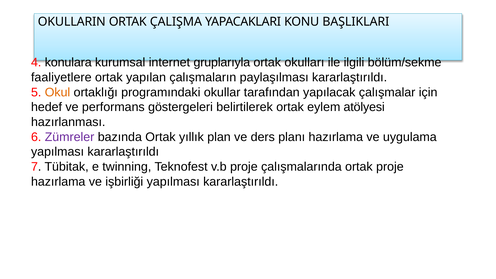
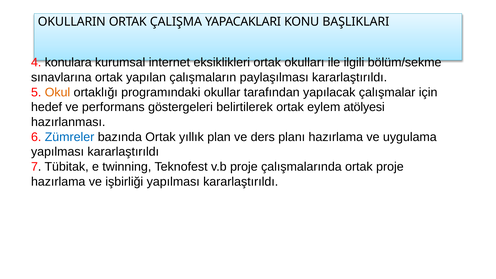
gruplarıyla: gruplarıyla -> eksiklikleri
faaliyetlere: faaliyetlere -> sınavlarına
Zümreler colour: purple -> blue
